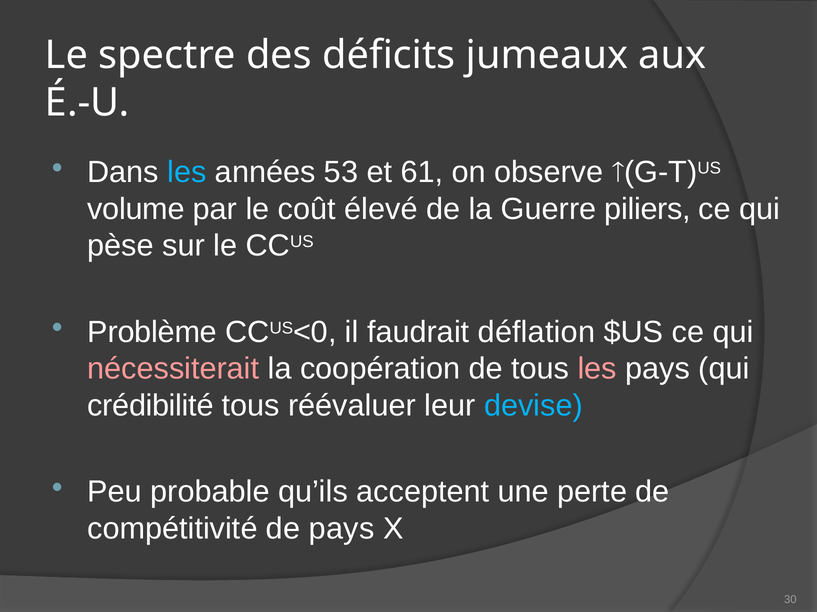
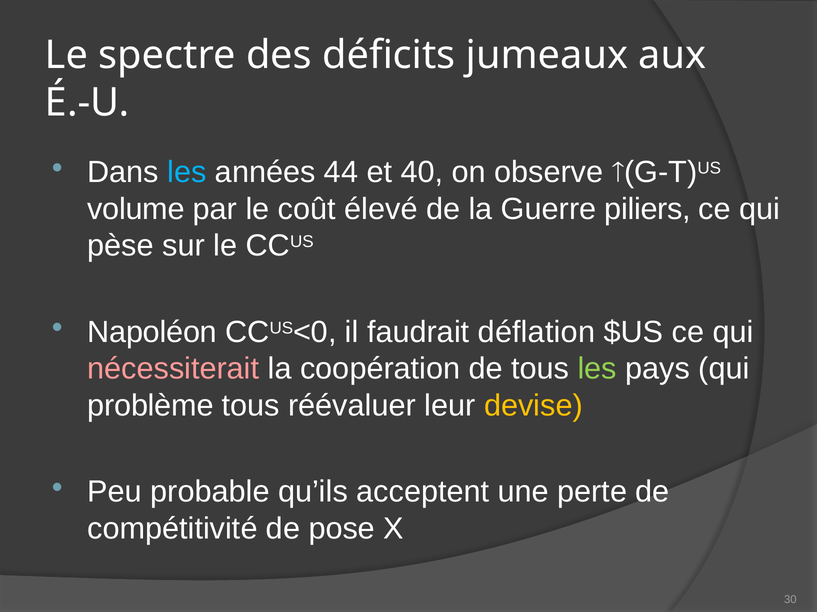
53: 53 -> 44
61: 61 -> 40
Problème: Problème -> Napoléon
les at (597, 369) colour: pink -> light green
crédibilité: crédibilité -> problème
devise colour: light blue -> yellow
de pays: pays -> pose
